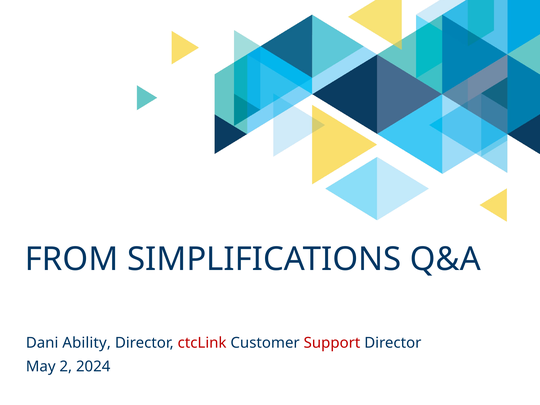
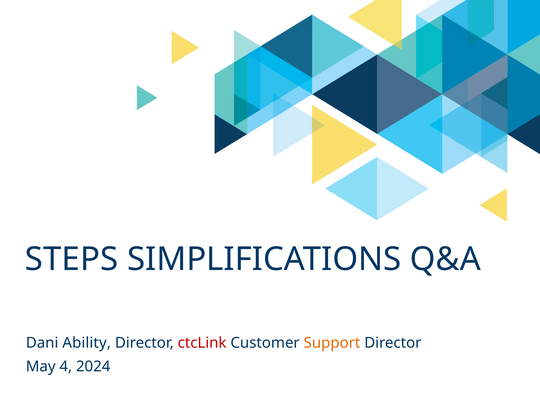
FROM: FROM -> STEPS
Support colour: red -> orange
2: 2 -> 4
